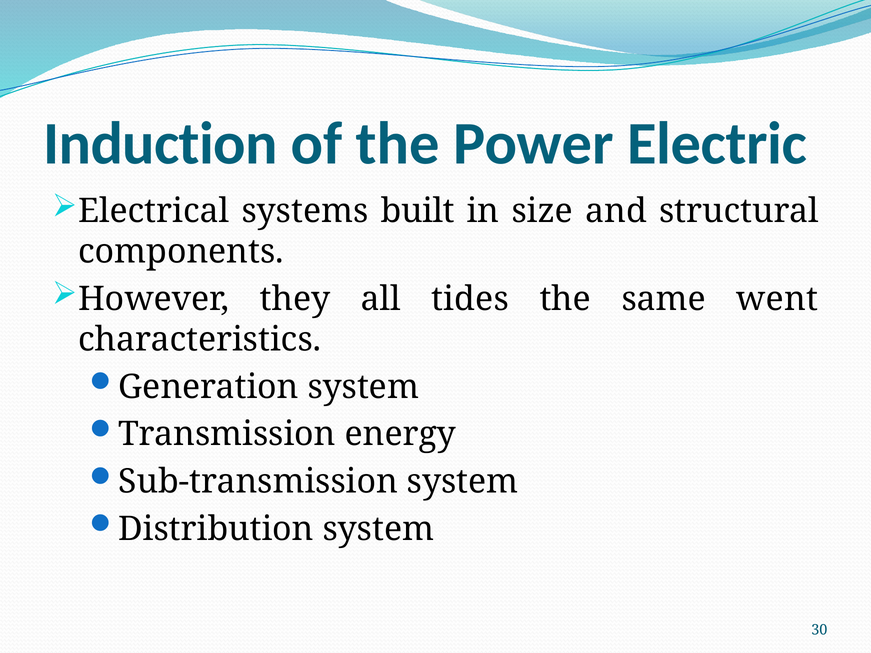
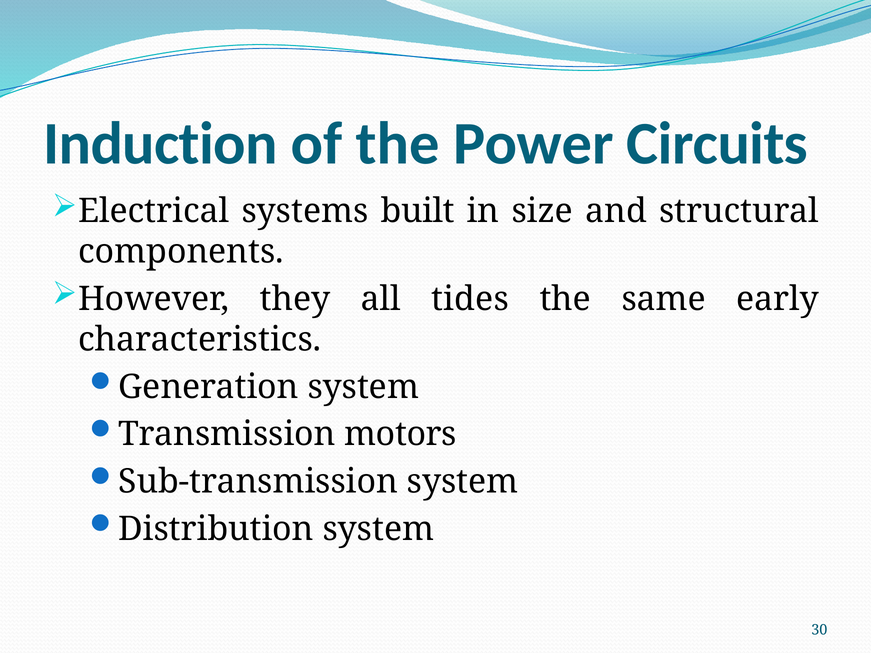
Electric: Electric -> Circuits
went: went -> early
energy: energy -> motors
